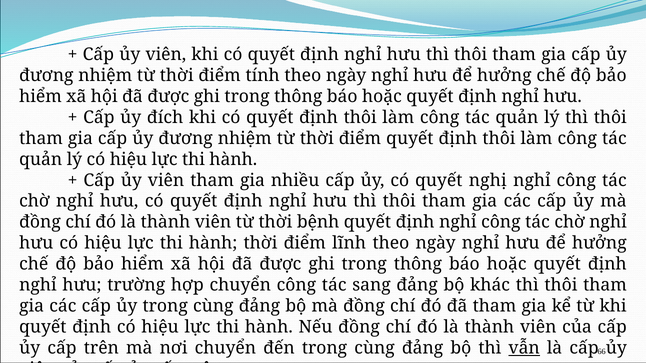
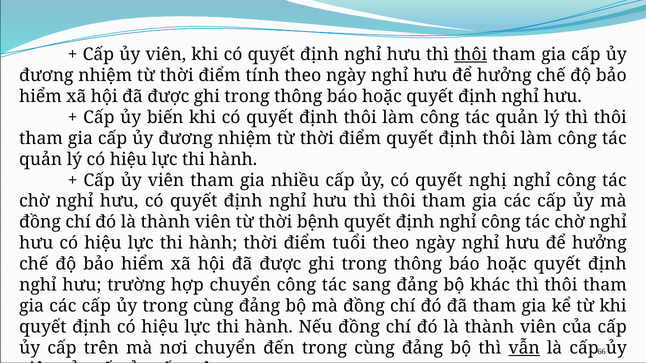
thôi at (471, 55) underline: none -> present
đích: đích -> biến
lĩnh: lĩnh -> tuổi
